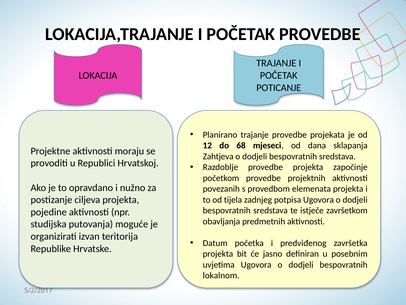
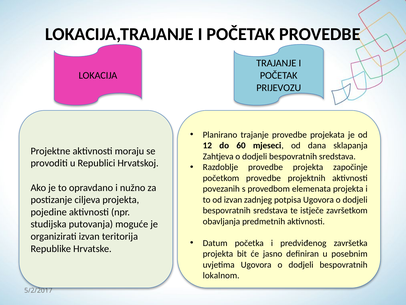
POTICANJE: POTICANJE -> PRIJEVOZU
68: 68 -> 60
od tijela: tijela -> izvan
